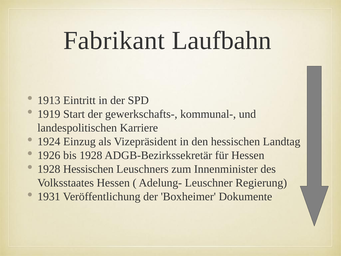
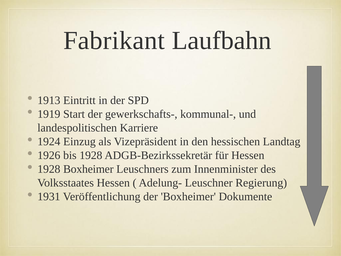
1928 Hessischen: Hessischen -> Boxheimer
